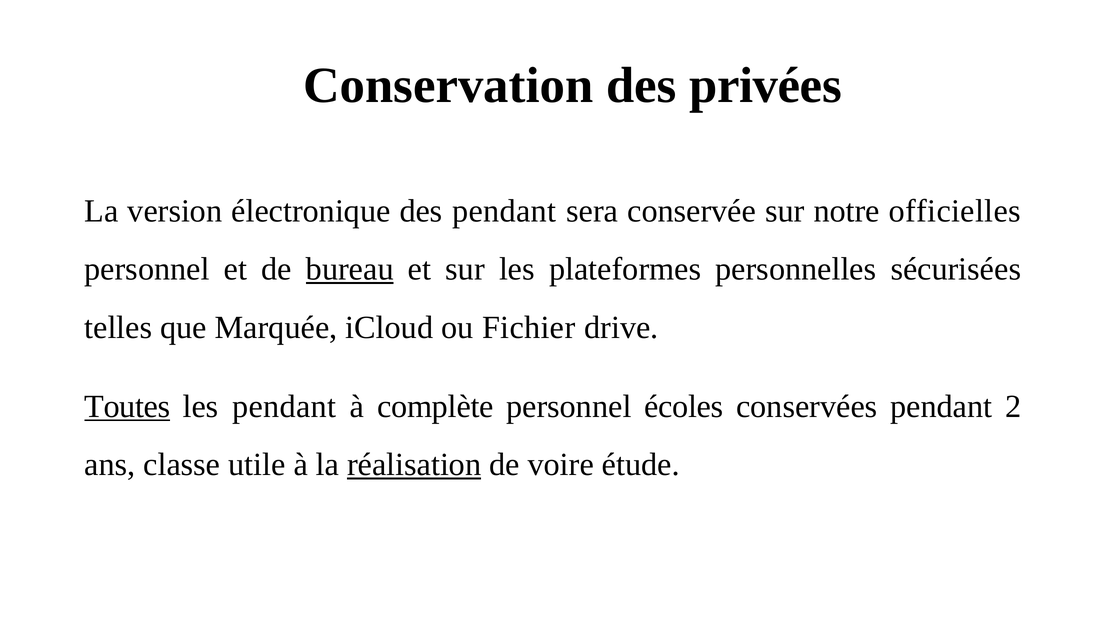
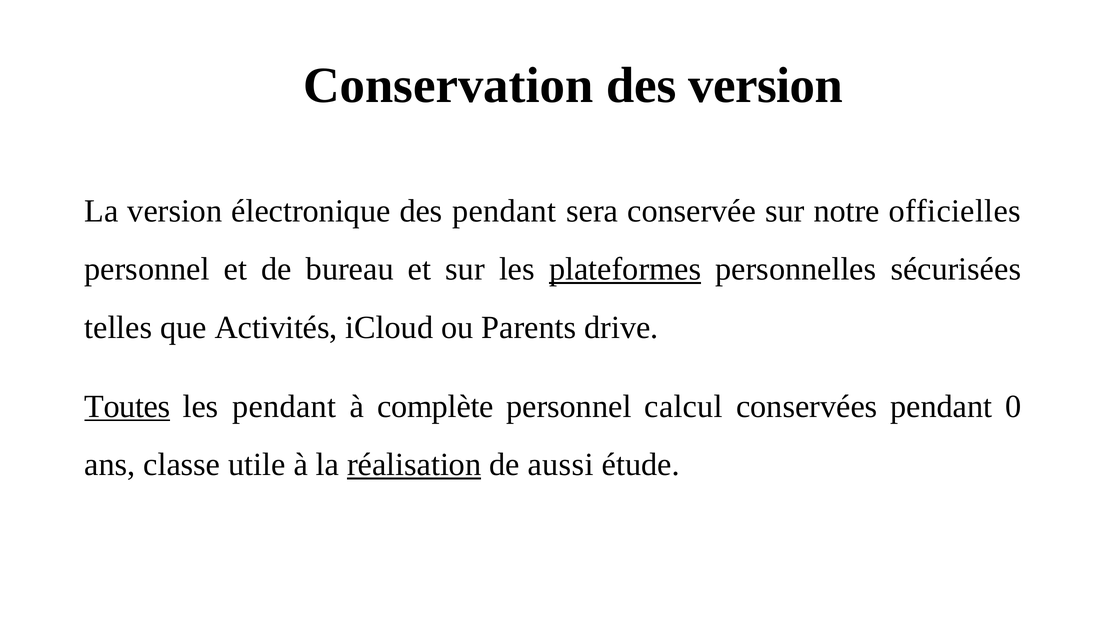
des privées: privées -> version
bureau underline: present -> none
plateformes underline: none -> present
Marquée: Marquée -> Activités
Fichier: Fichier -> Parents
écoles: écoles -> calcul
2: 2 -> 0
voire: voire -> aussi
